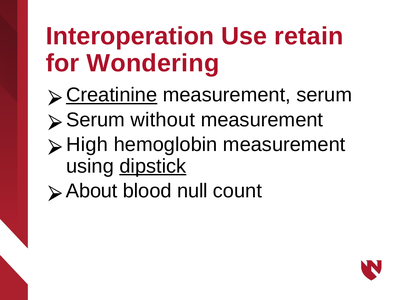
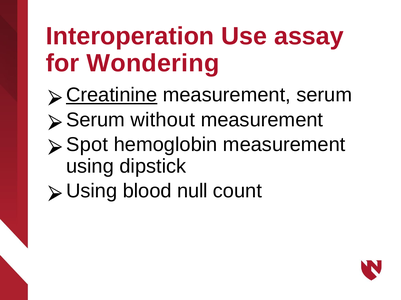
retain: retain -> assay
High: High -> Spot
dipstick underline: present -> none
About at (92, 191): About -> Using
